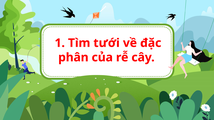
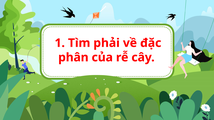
tưới: tưới -> phải
